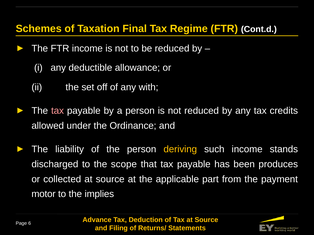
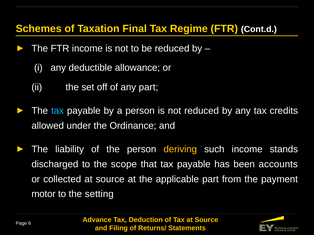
any with: with -> part
tax at (58, 111) colour: pink -> light blue
produces: produces -> accounts
implies: implies -> setting
